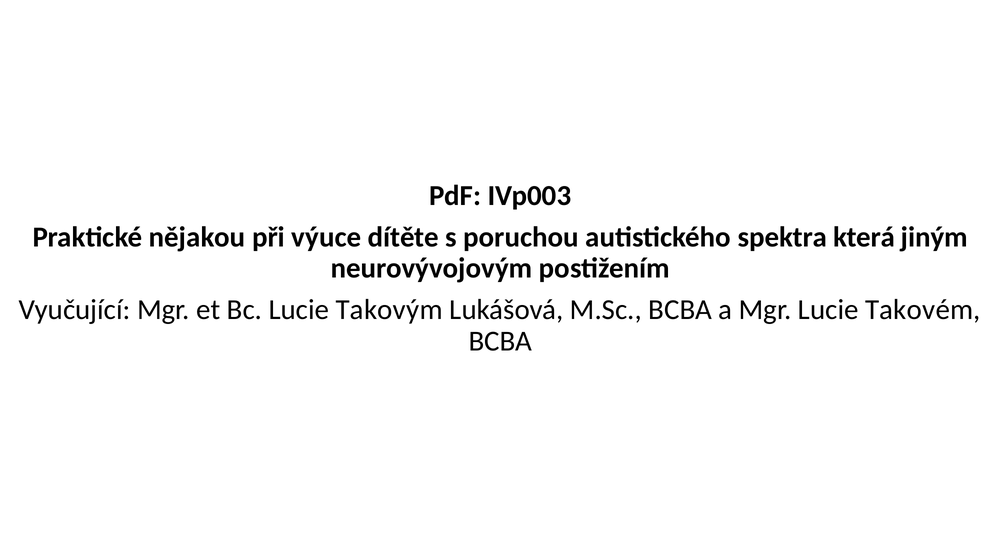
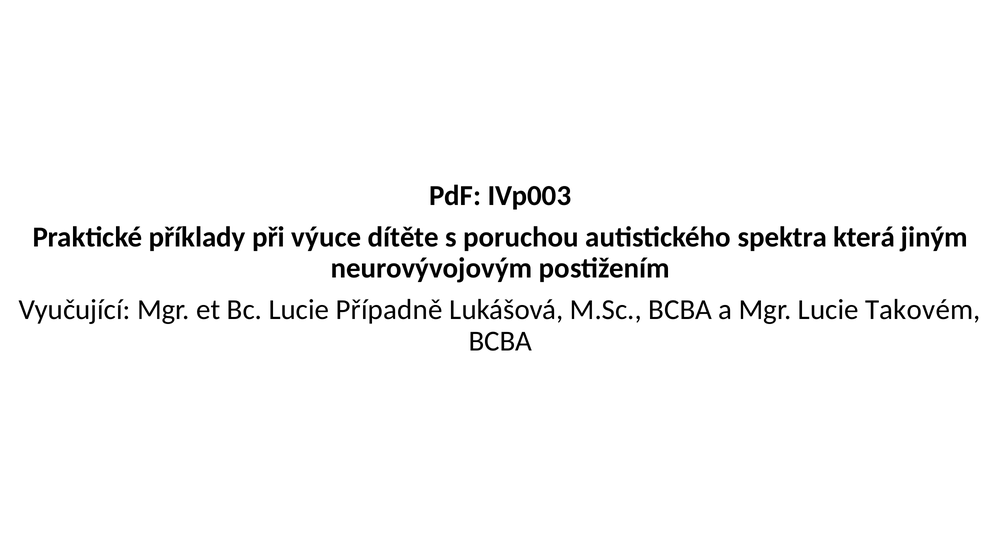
nějakou: nějakou -> příklady
Takovým: Takovým -> Případně
